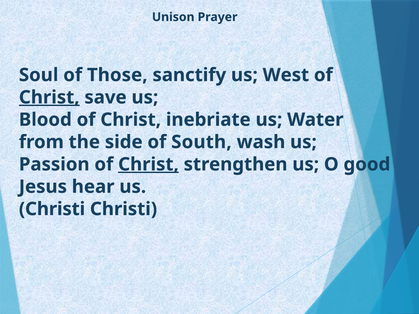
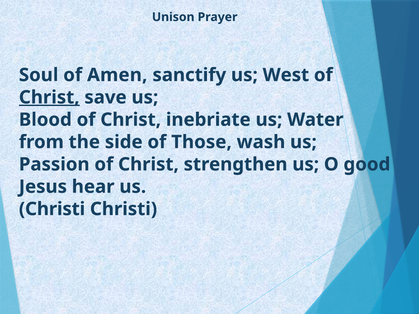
Those: Those -> Amen
South: South -> Those
Christ at (148, 164) underline: present -> none
